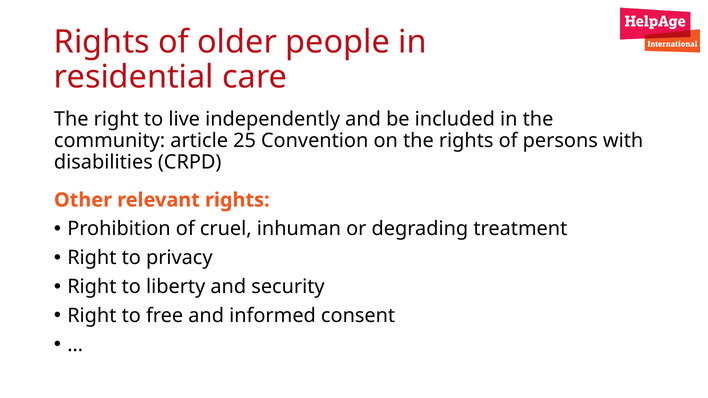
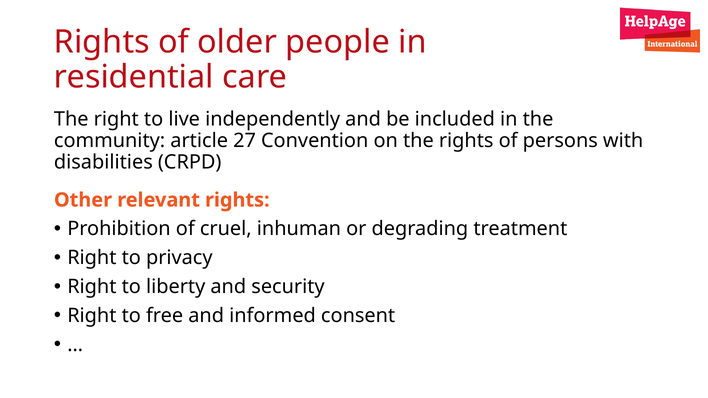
25: 25 -> 27
